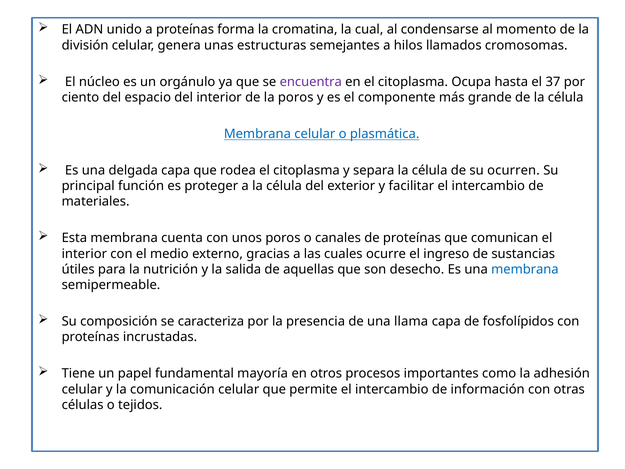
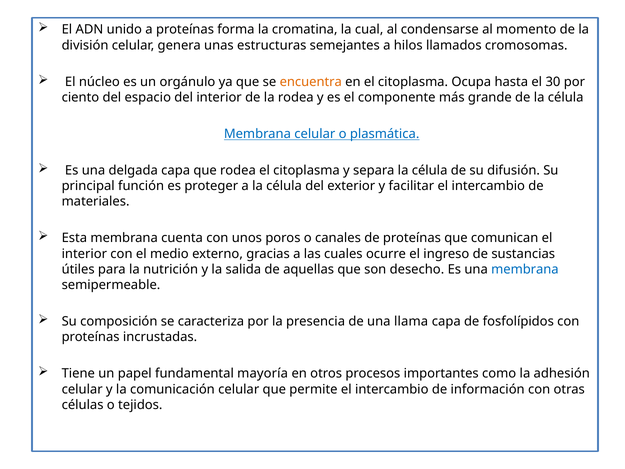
encuentra colour: purple -> orange
37: 37 -> 30
la poros: poros -> rodea
ocurren: ocurren -> difusión
